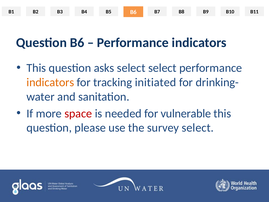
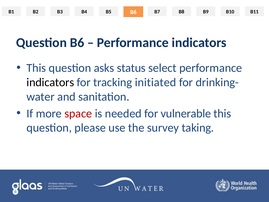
asks select: select -> status
indicators at (50, 82) colour: orange -> black
survey select: select -> taking
